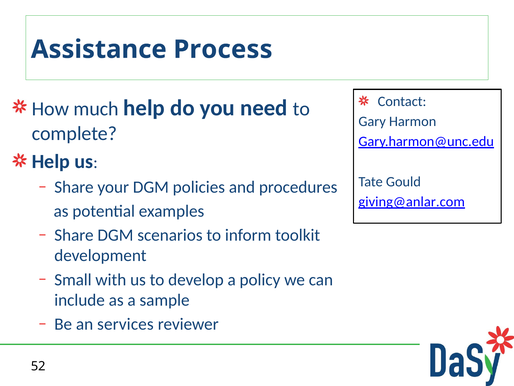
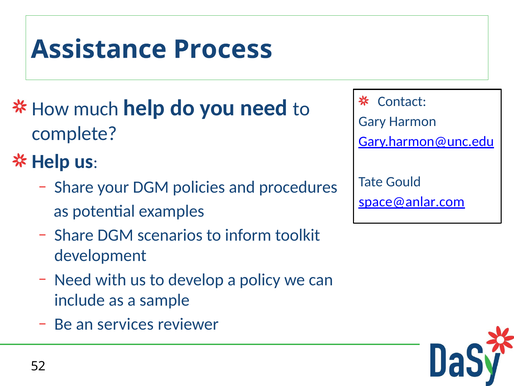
giving@anlar.com: giving@anlar.com -> space@anlar.com
Small at (73, 279): Small -> Need
